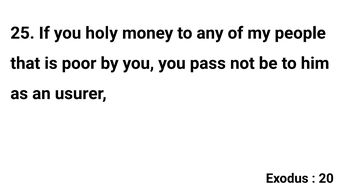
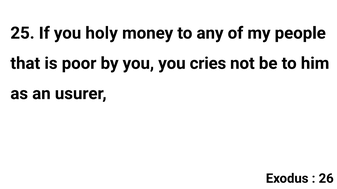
pass: pass -> cries
20: 20 -> 26
